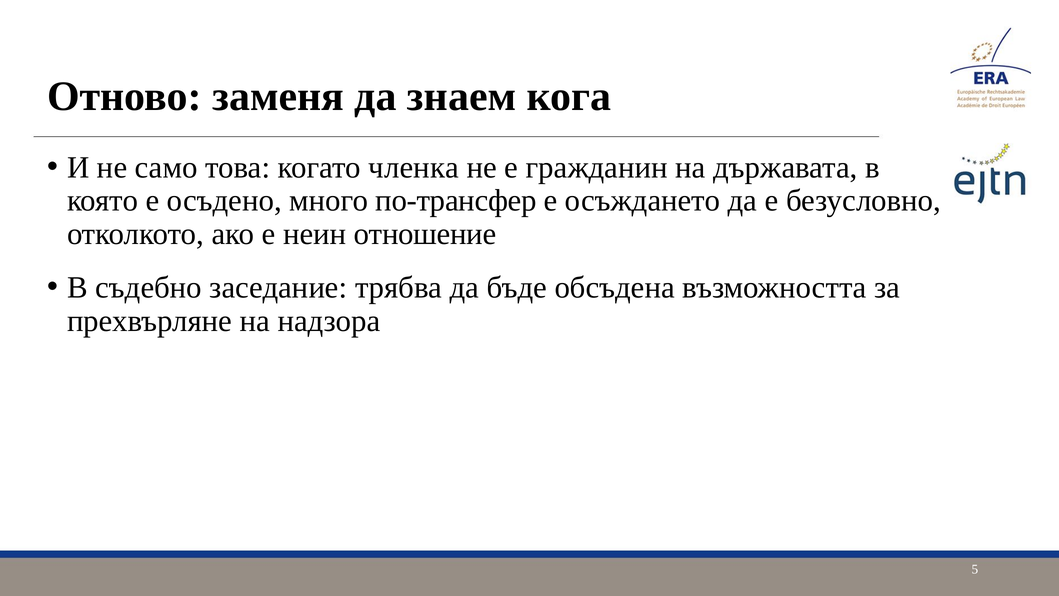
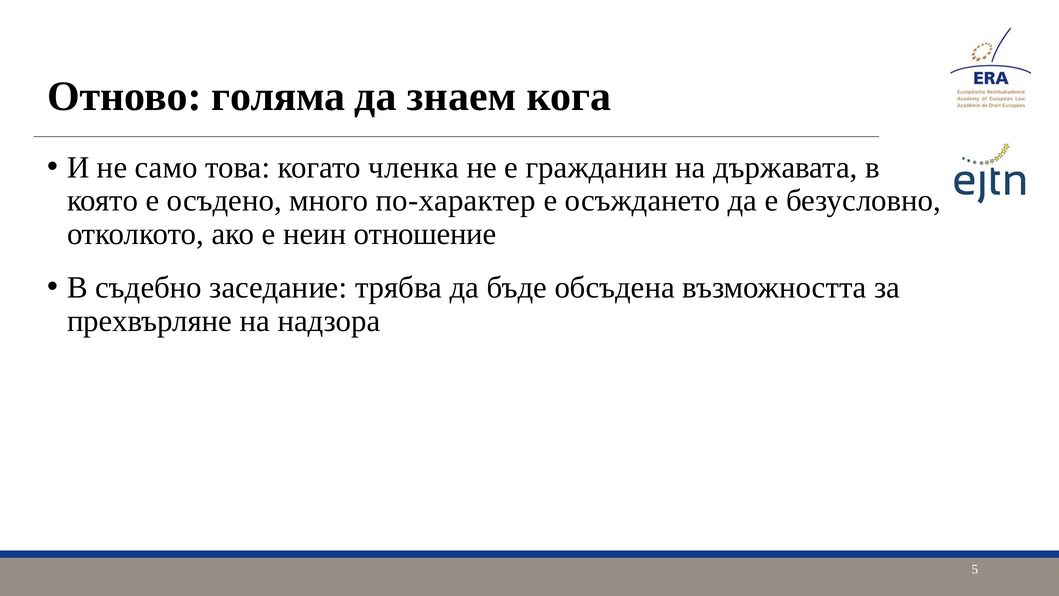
заменя: заменя -> голяма
по-трансфер: по-трансфер -> по-характер
